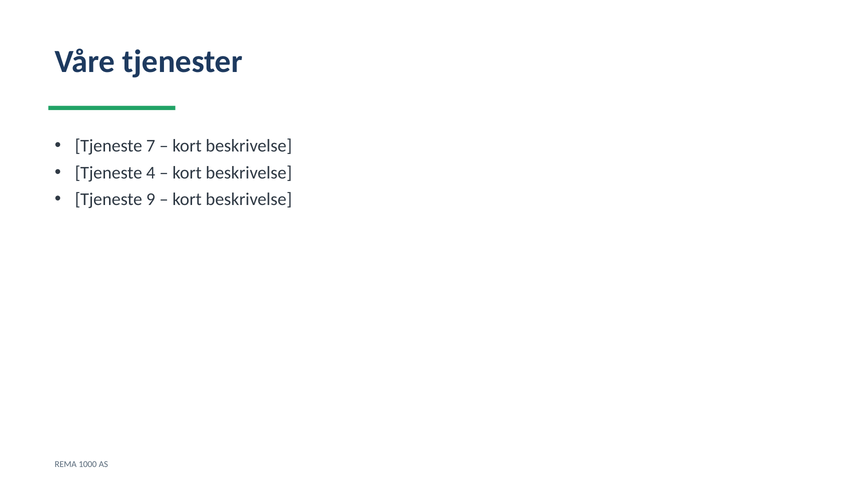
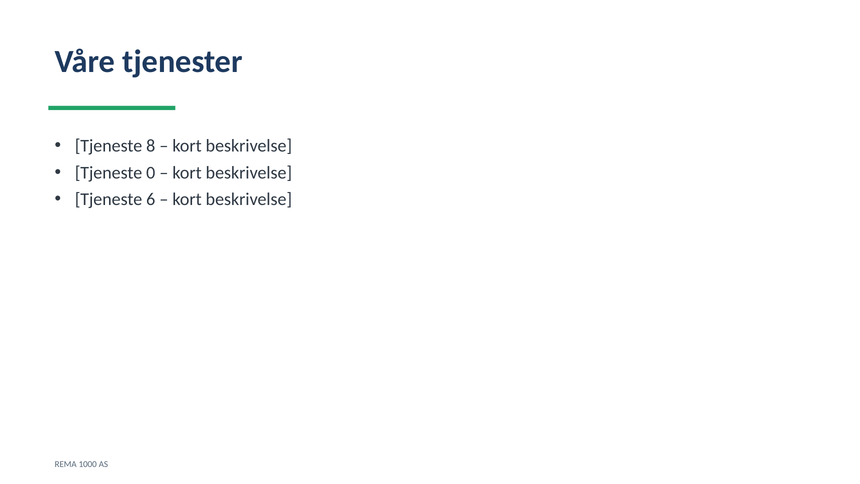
7: 7 -> 8
4: 4 -> 0
9: 9 -> 6
